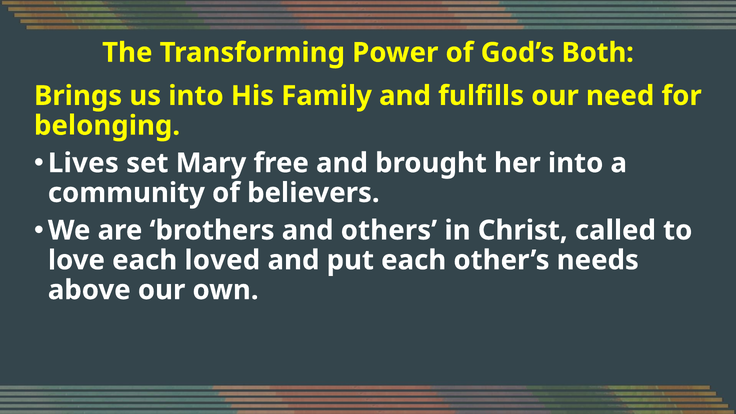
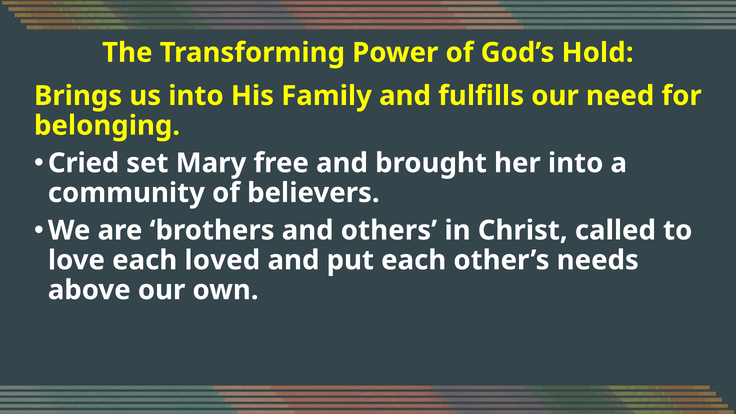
Both: Both -> Hold
Lives: Lives -> Cried
